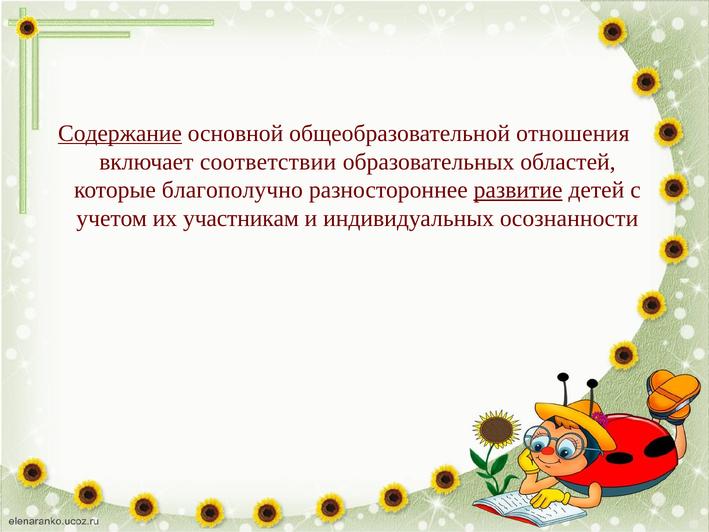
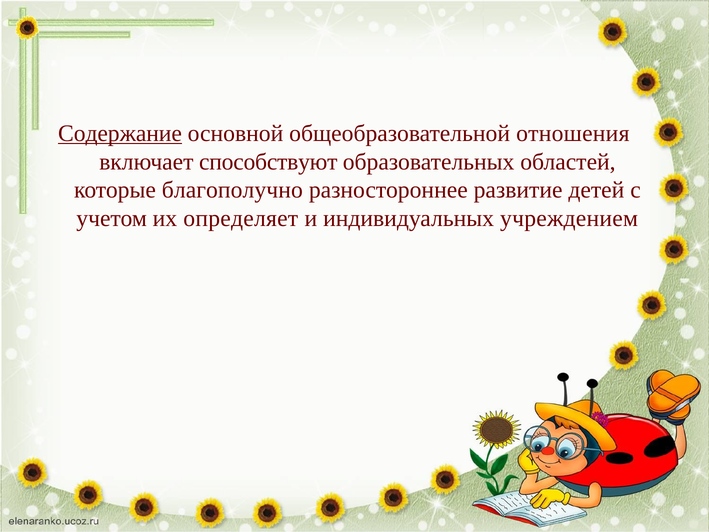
соответствии: соответствии -> способствуют
развитие underline: present -> none
участникам: участникам -> определяет
осознанности: осознанности -> учреждением
